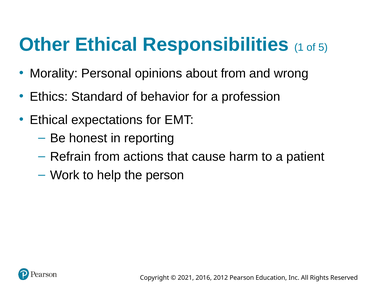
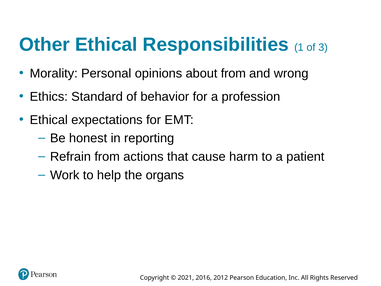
5: 5 -> 3
person: person -> organs
